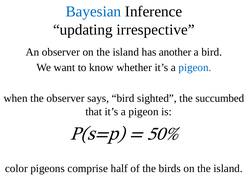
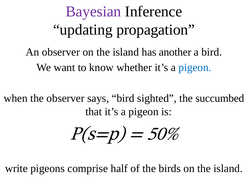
Bayesian colour: blue -> purple
irrespective: irrespective -> propagation
color: color -> write
